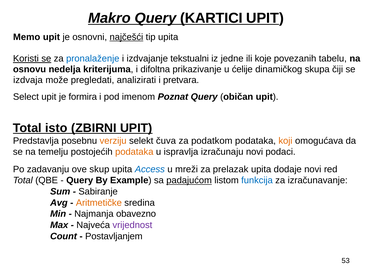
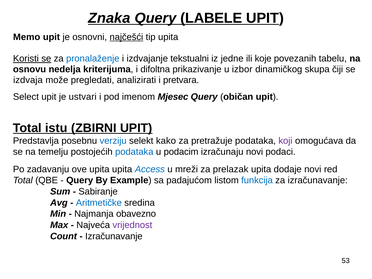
Makro: Makro -> Znaka
KARTICI: KARTICI -> LABELE
ćelije: ćelije -> izbor
formira: formira -> ustvari
Poznat: Poznat -> Mjesec
isto: isto -> istu
verziju colour: orange -> blue
čuva: čuva -> kako
podatkom: podatkom -> pretražuje
koji colour: orange -> purple
podataka at (134, 152) colour: orange -> blue
ispravlja: ispravlja -> podacim
ove skup: skup -> upita
padajućom underline: present -> none
Aritmetičke colour: orange -> blue
Postavljanjem at (114, 236): Postavljanjem -> Izračunavanje
